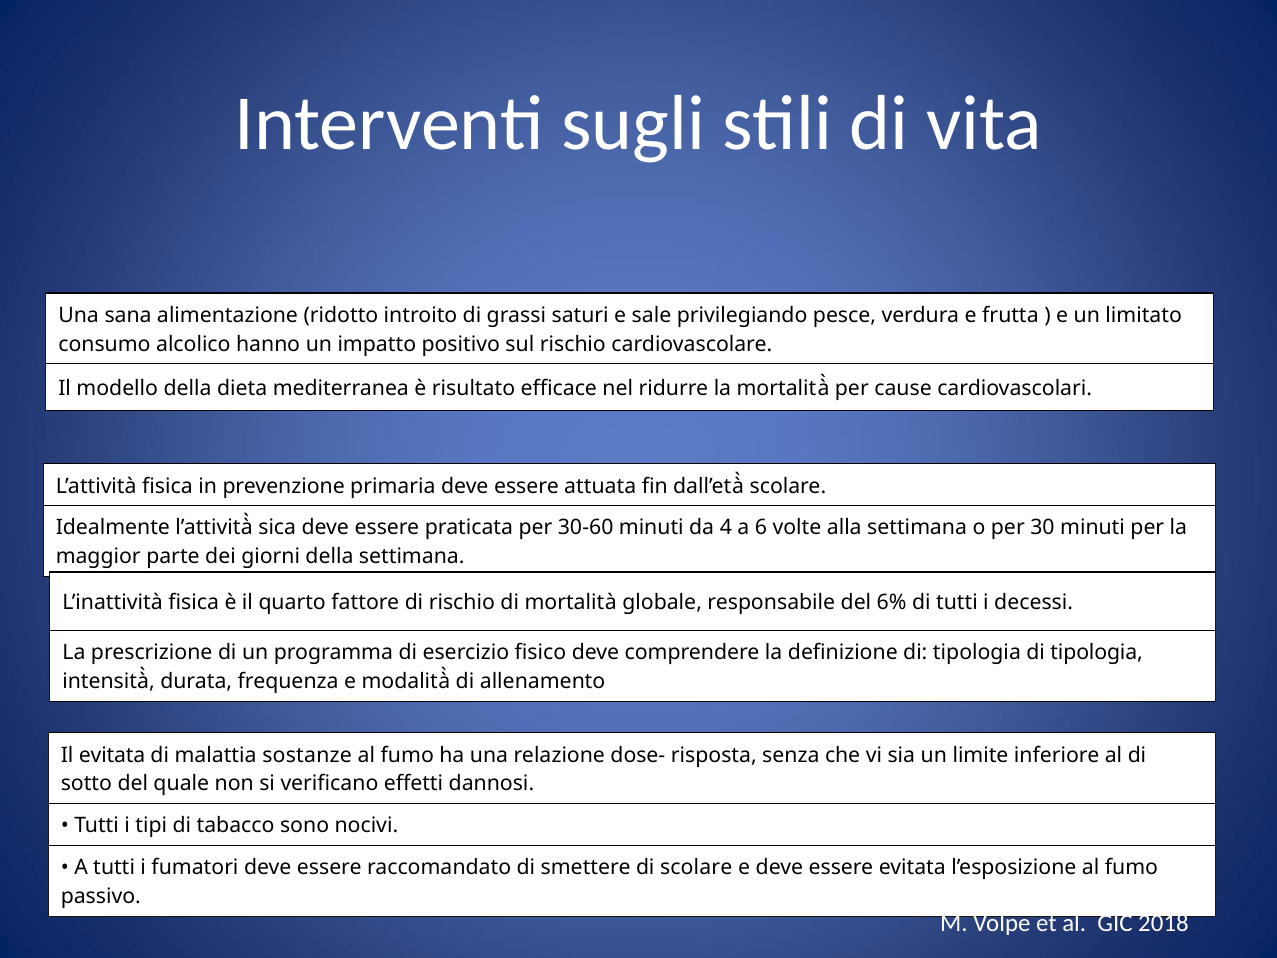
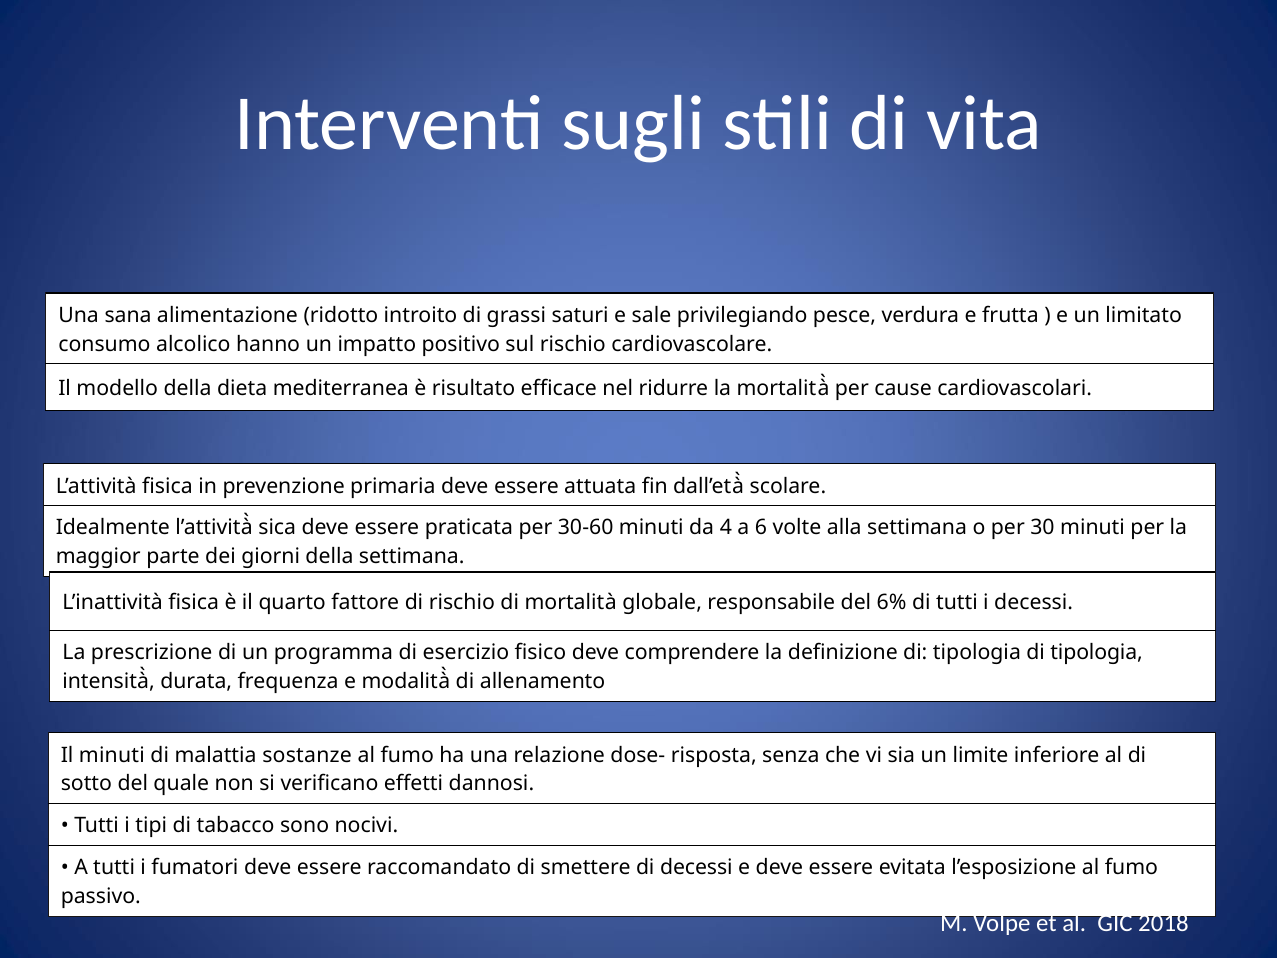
Il evitata: evitata -> minuti
di scolare: scolare -> decessi
